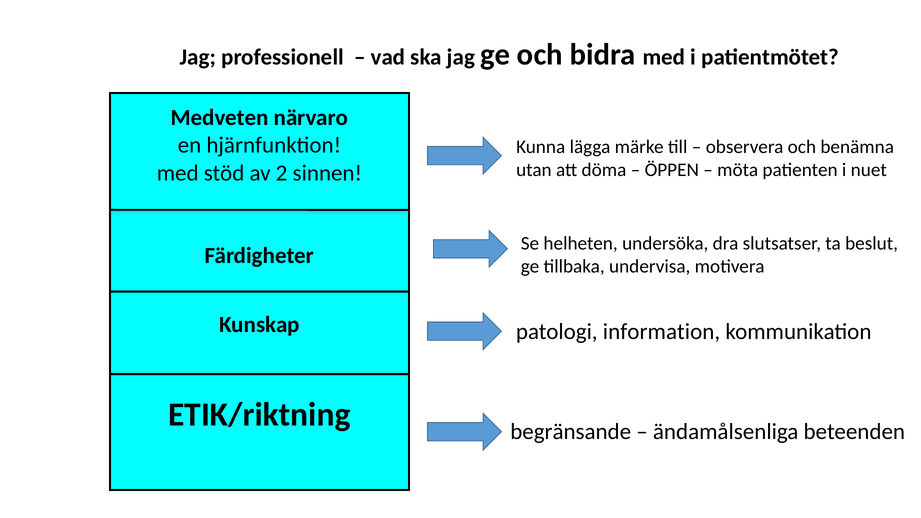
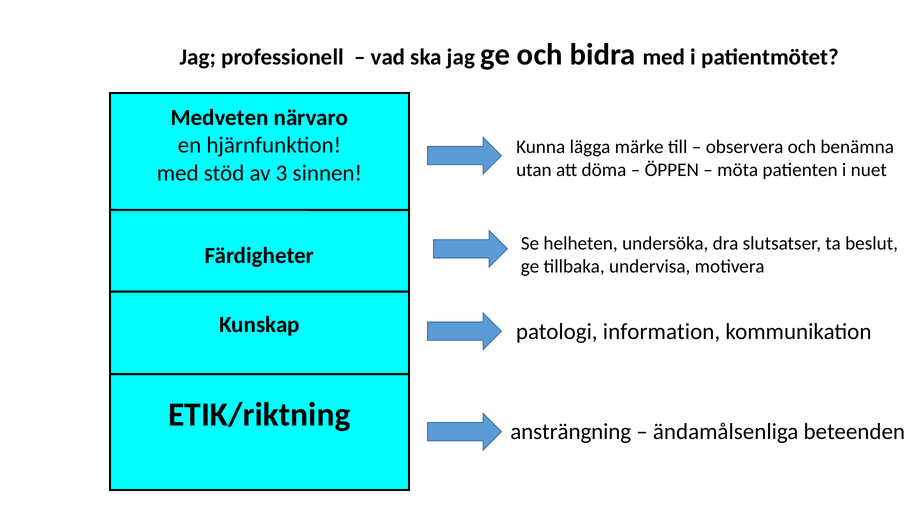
2: 2 -> 3
begränsande: begränsande -> ansträngning
